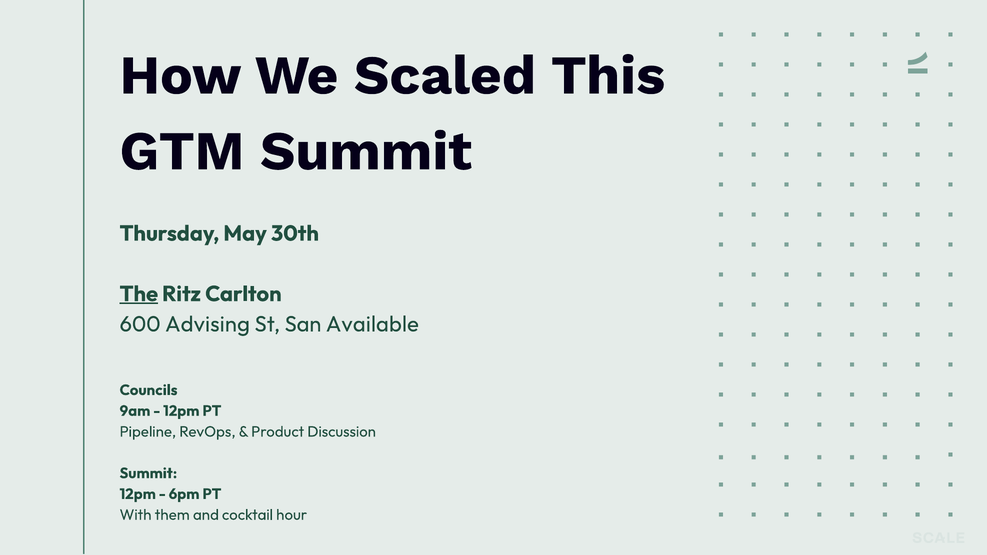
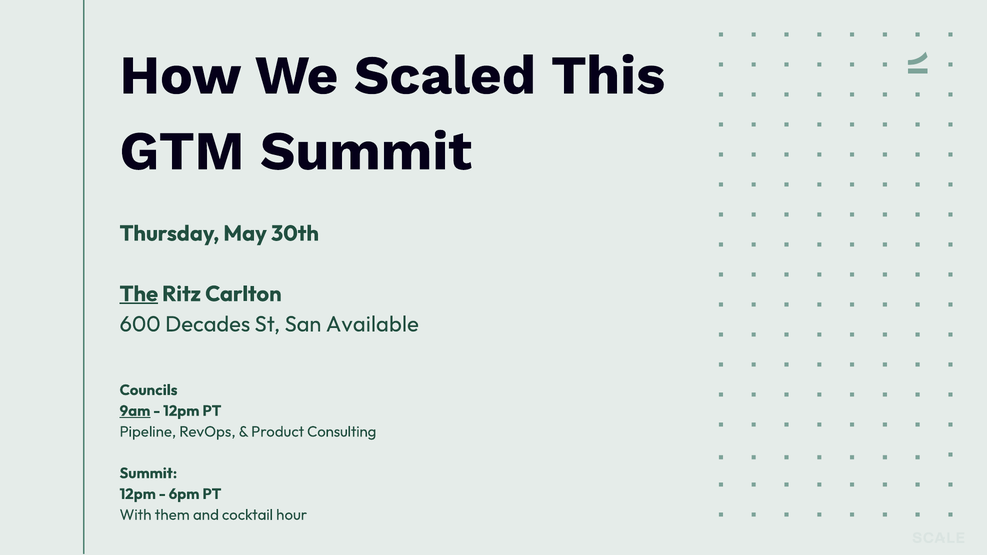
Advising: Advising -> Decades
9am underline: none -> present
Discussion: Discussion -> Consulting
